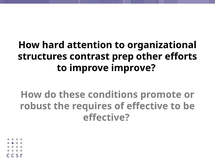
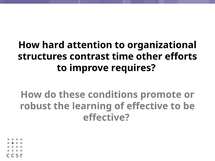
prep: prep -> time
improve improve: improve -> requires
requires: requires -> learning
